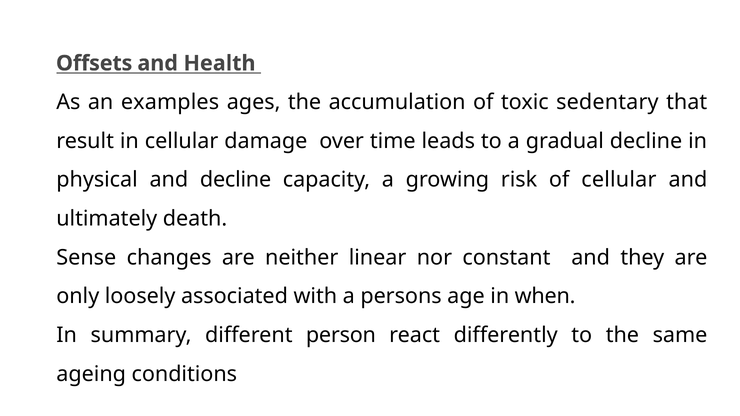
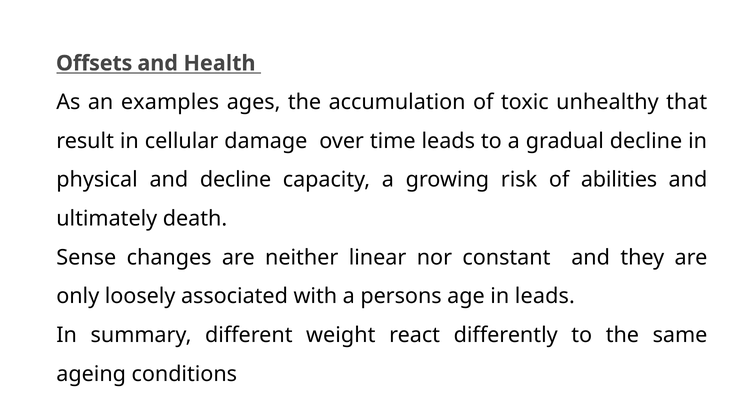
sedentary: sedentary -> unhealthy
of cellular: cellular -> abilities
in when: when -> leads
person: person -> weight
